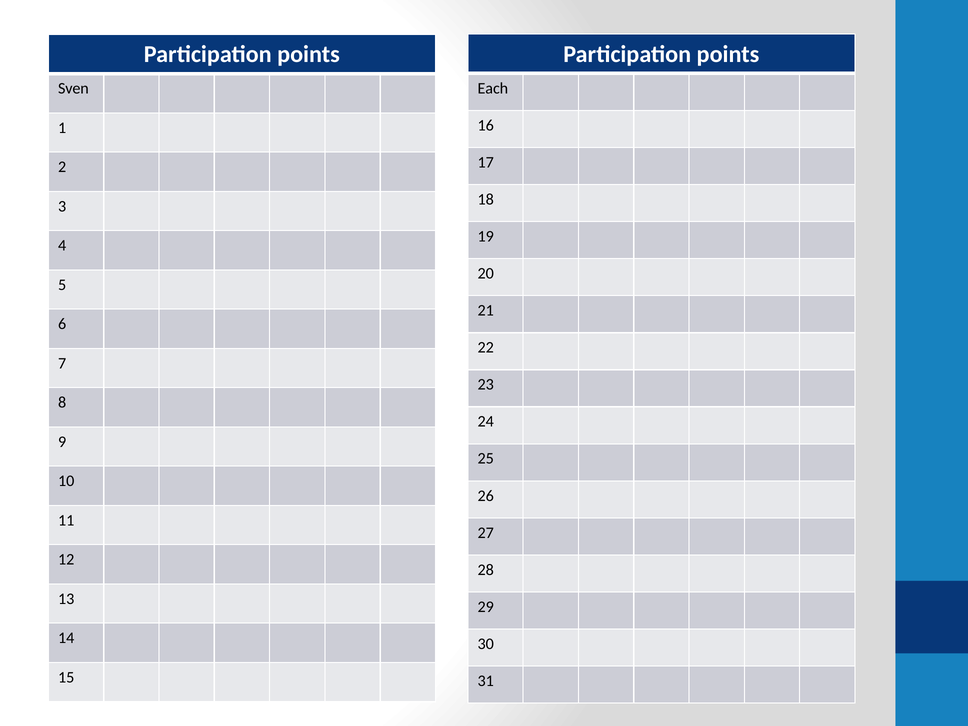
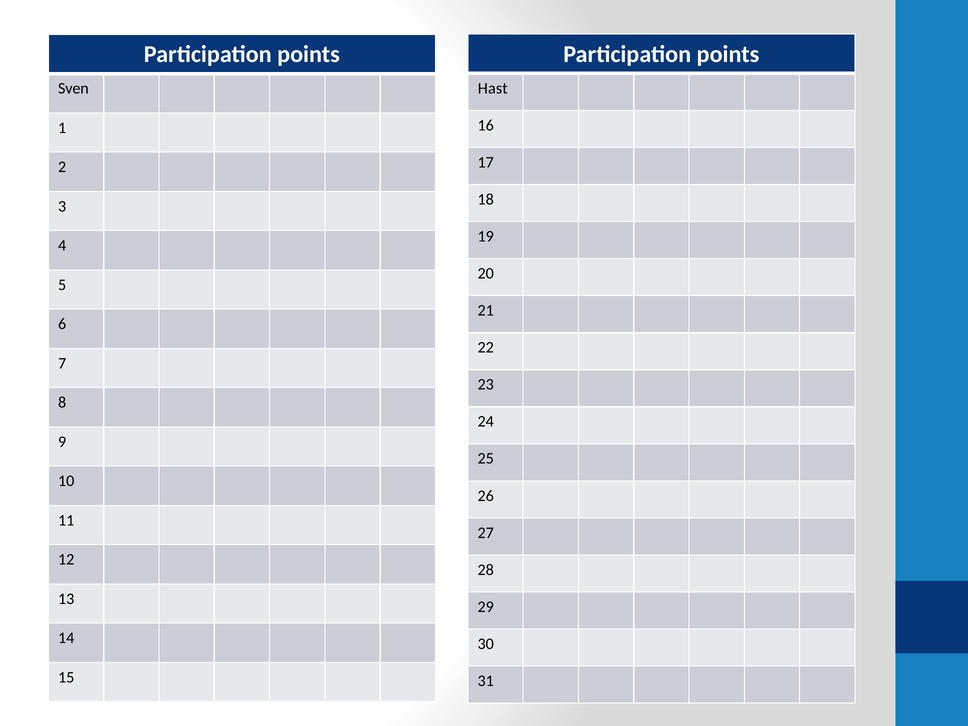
Each: Each -> Hast
